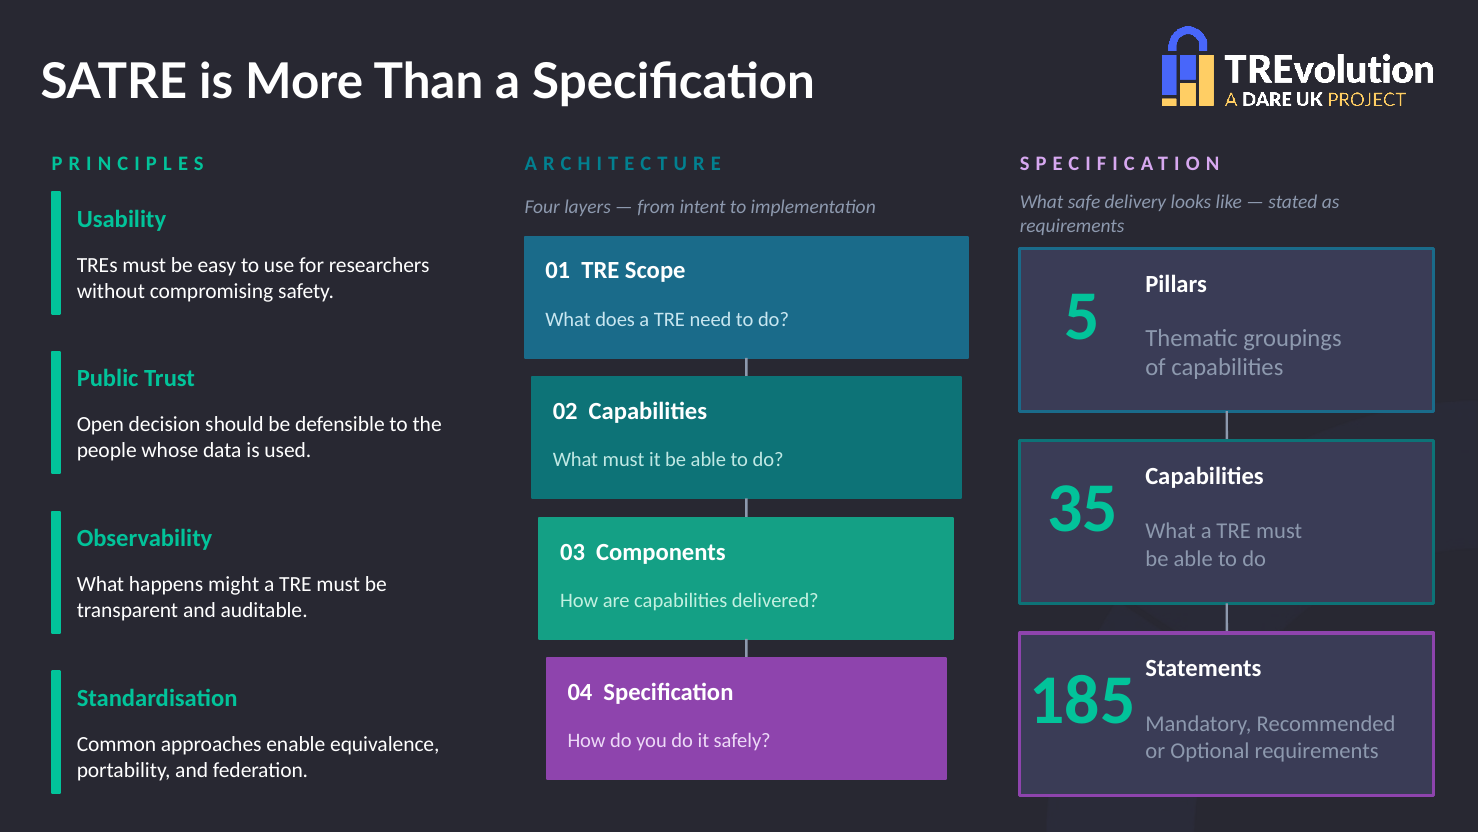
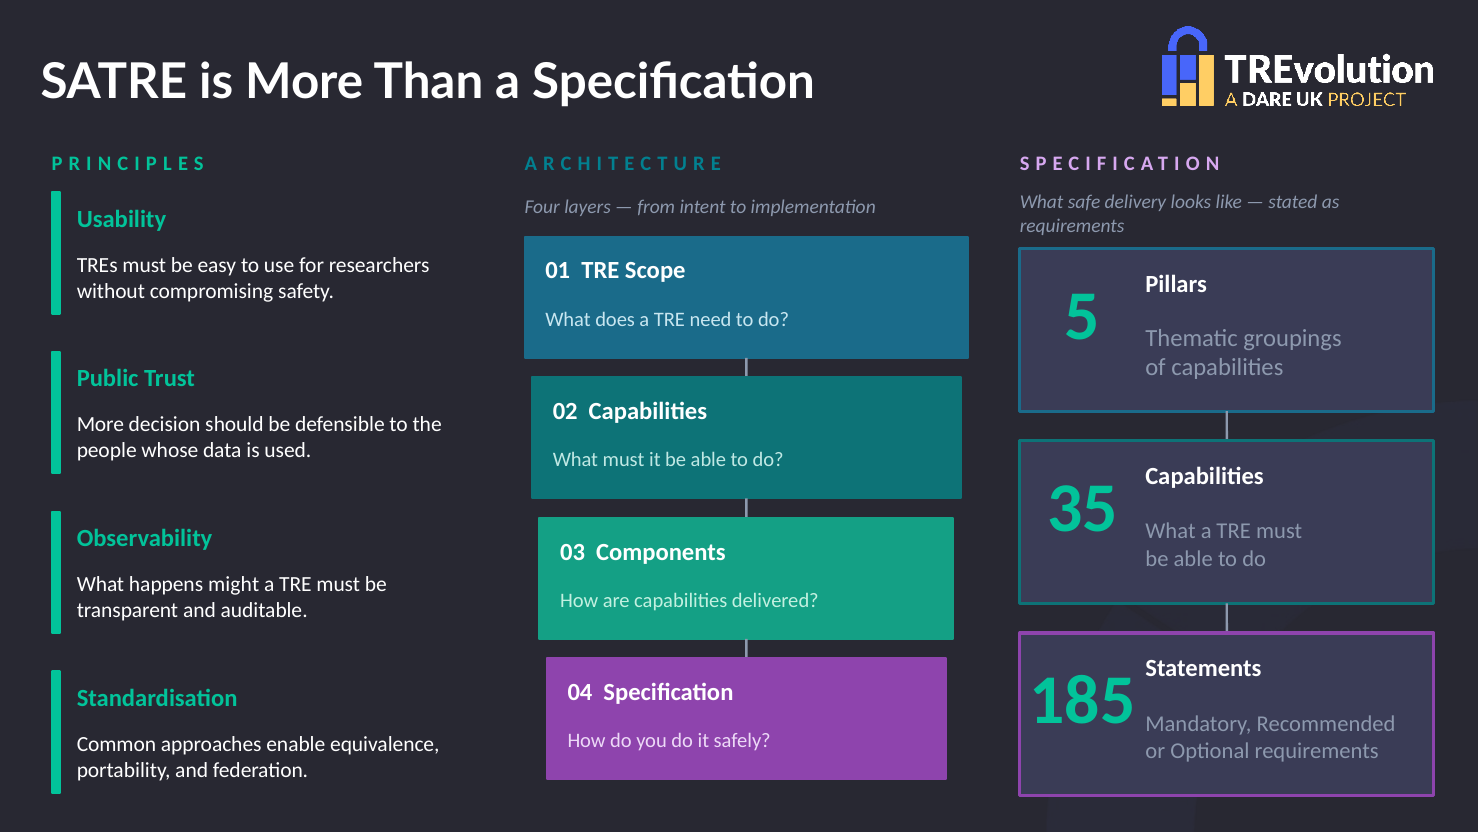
Open at (100, 425): Open -> More
